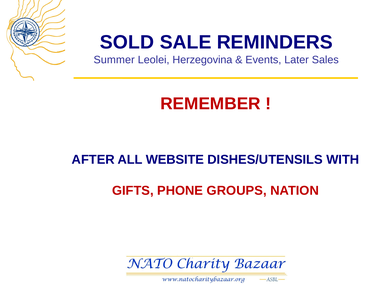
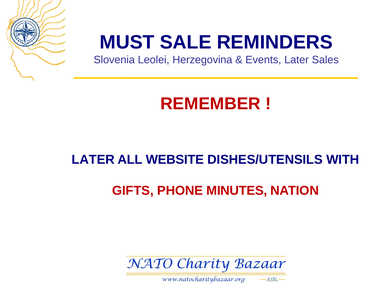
SOLD: SOLD -> MUST
Summer: Summer -> Slovenia
AFTER at (93, 160): AFTER -> LATER
GROUPS: GROUPS -> MINUTES
